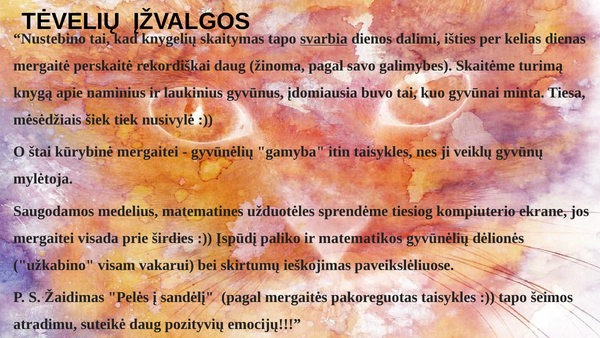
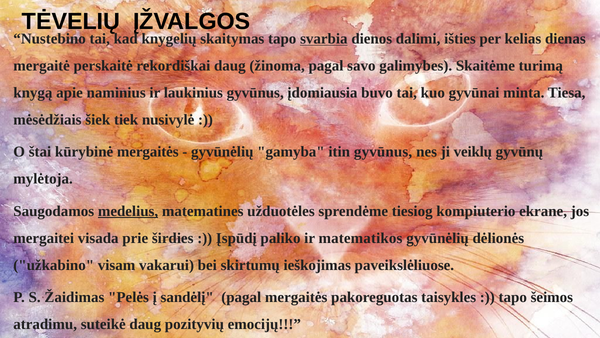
kūrybinė mergaitei: mergaitei -> mergaitės
itin taisykles: taisykles -> gyvūnus
medelius underline: none -> present
